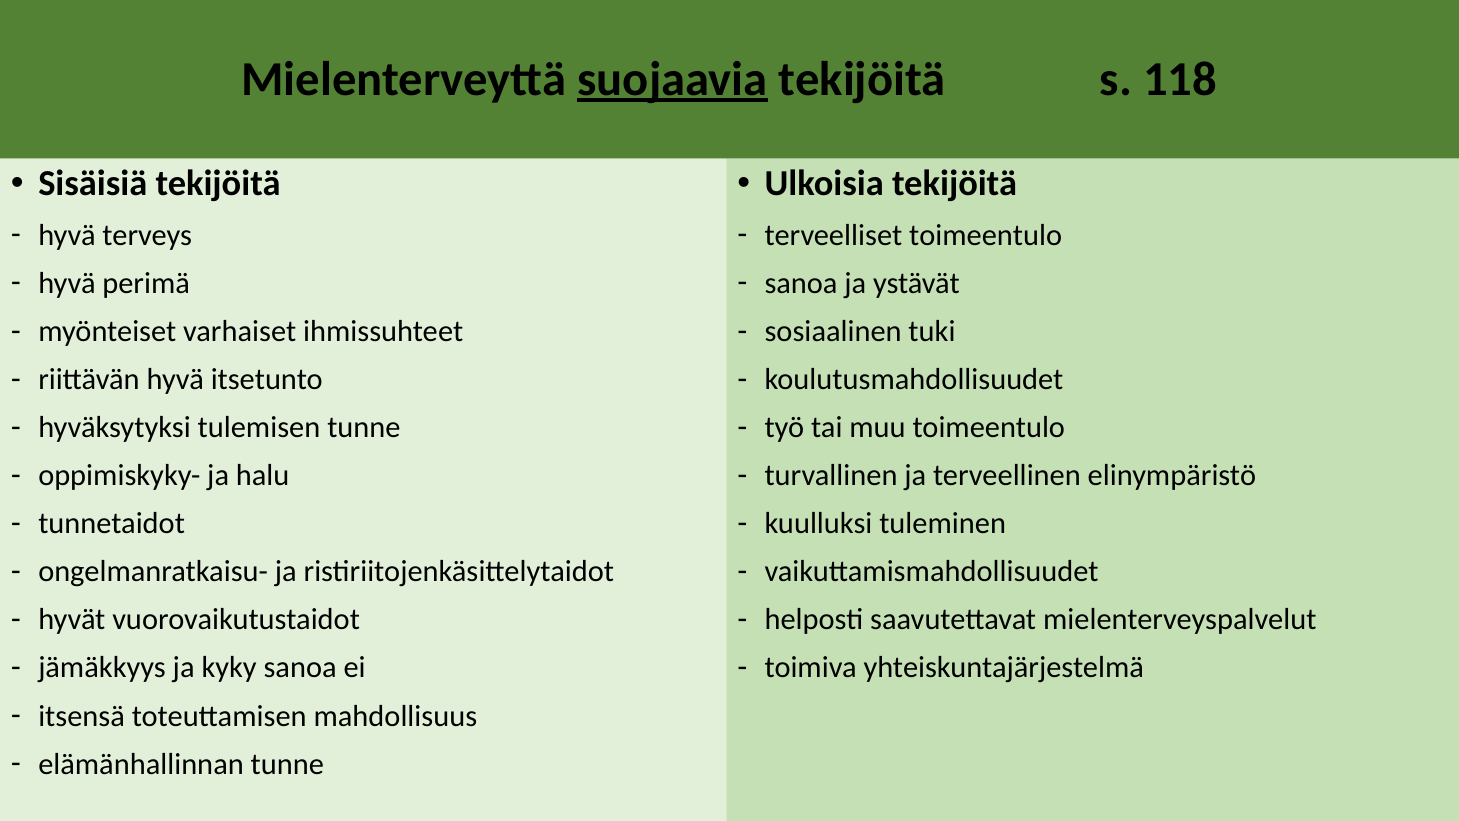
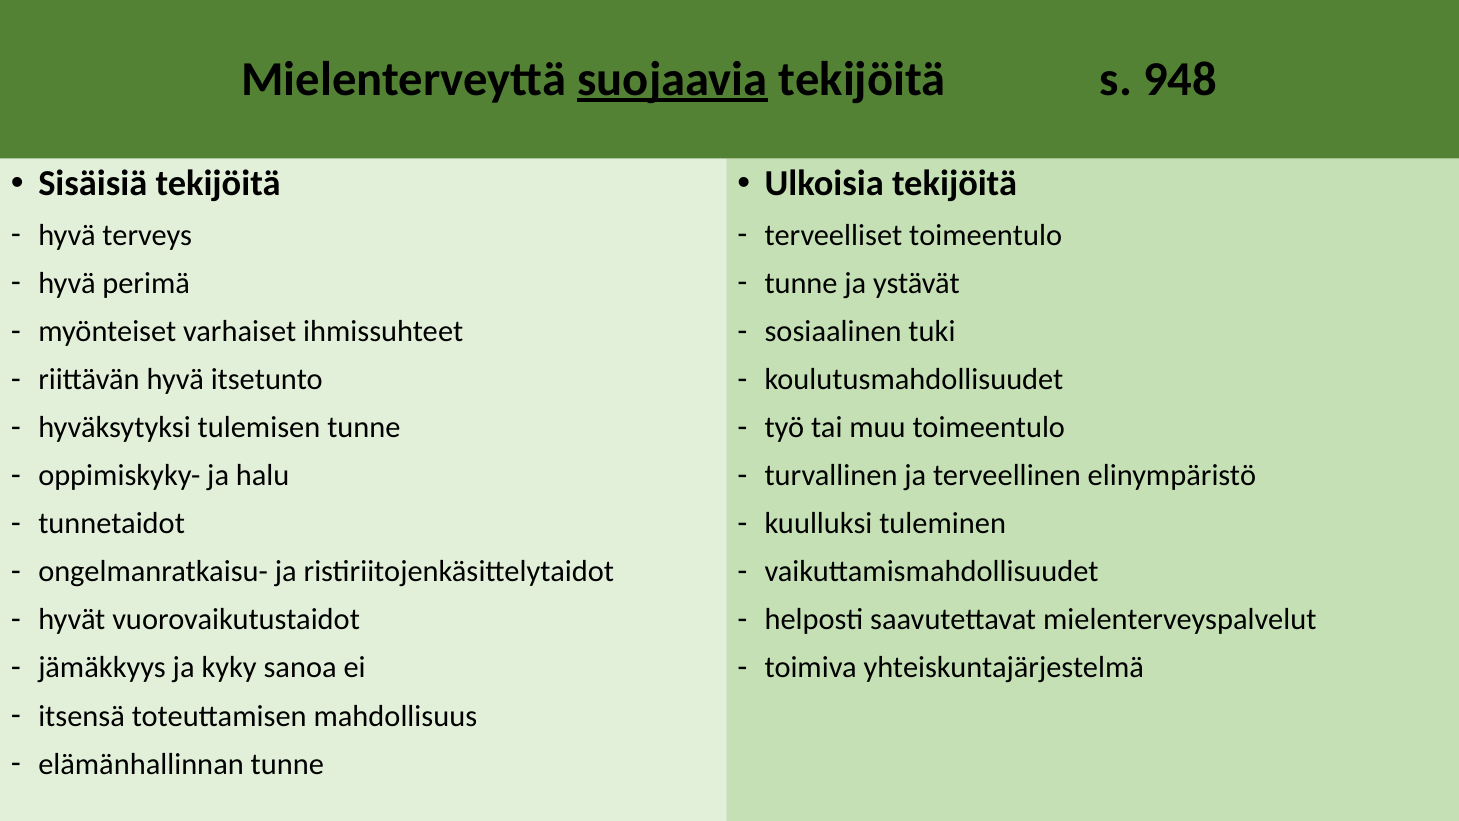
118: 118 -> 948
sanoa at (801, 283): sanoa -> tunne
